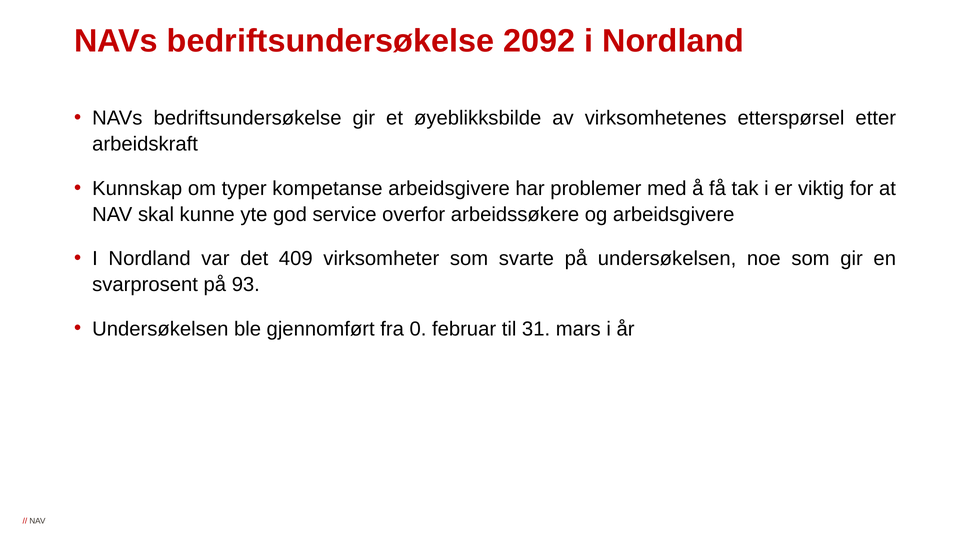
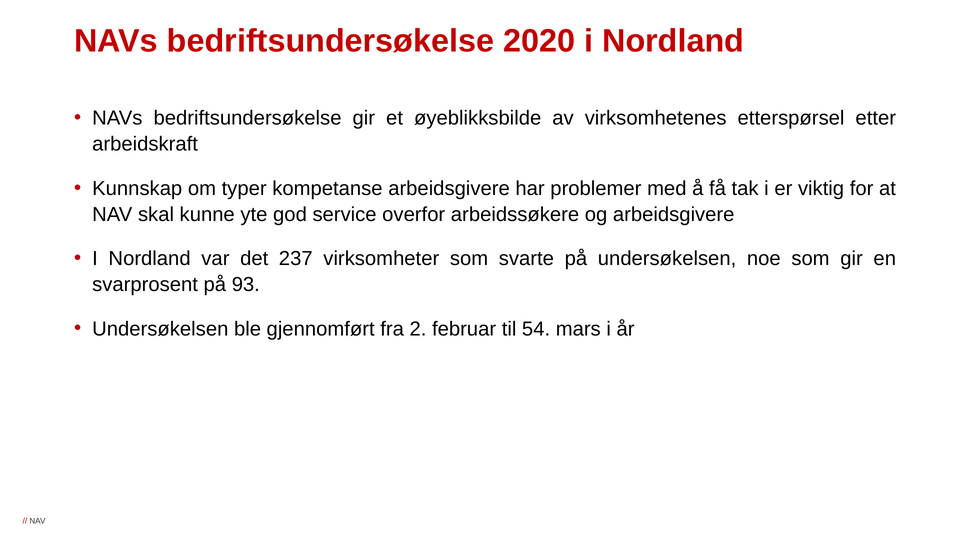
2092: 2092 -> 2020
409: 409 -> 237
0: 0 -> 2
31: 31 -> 54
